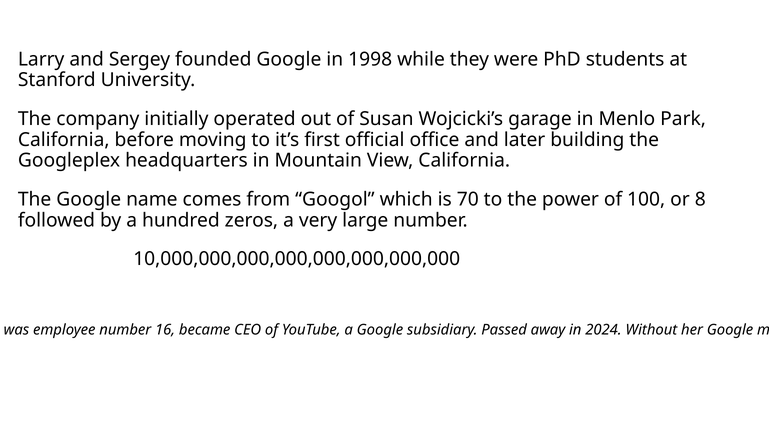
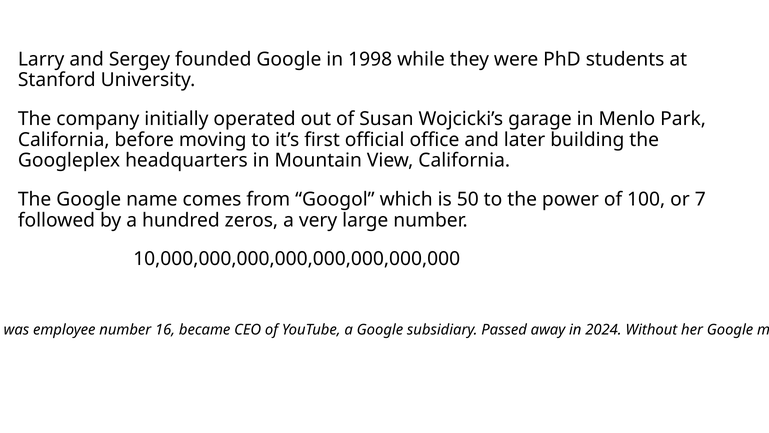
70: 70 -> 50
8: 8 -> 7
